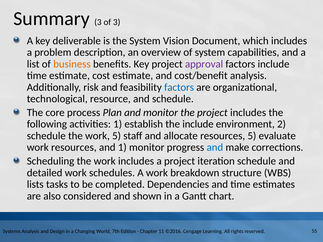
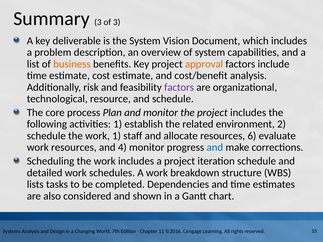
approval colour: purple -> orange
factors at (179, 87) colour: blue -> purple
the include: include -> related
work 5: 5 -> 1
resources 5: 5 -> 6
and 1: 1 -> 4
